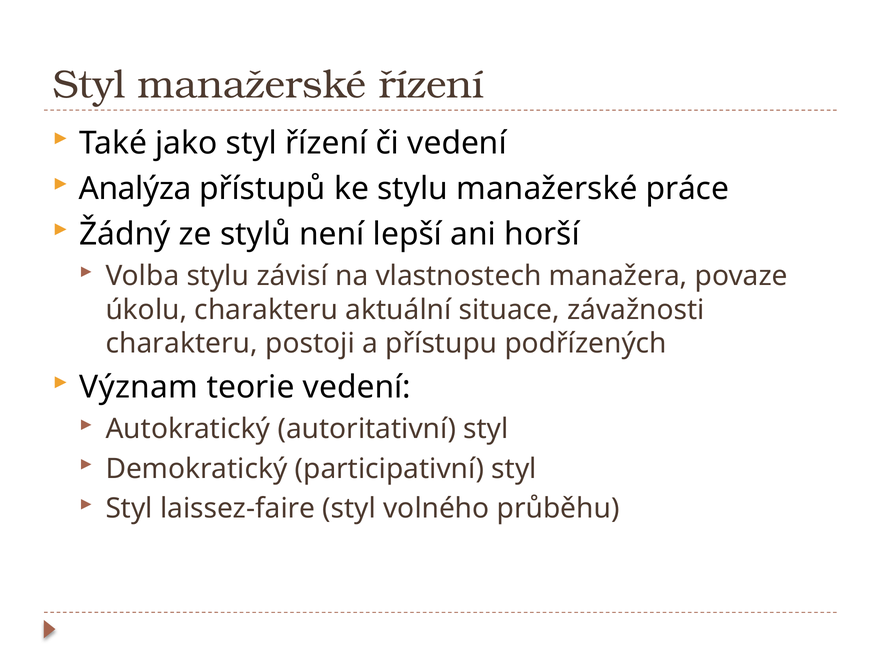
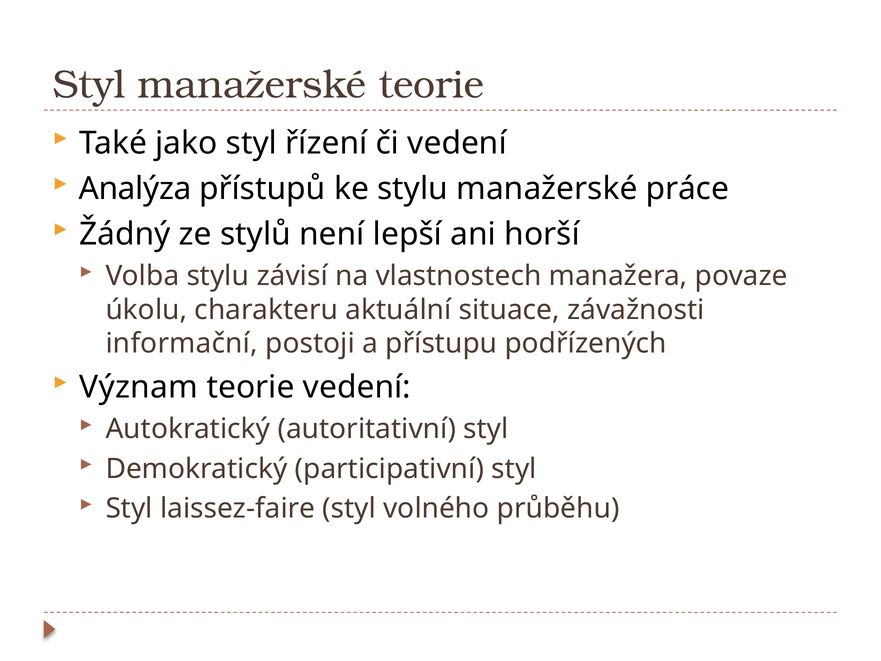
manažerské řízení: řízení -> teorie
charakteru at (182, 343): charakteru -> informační
